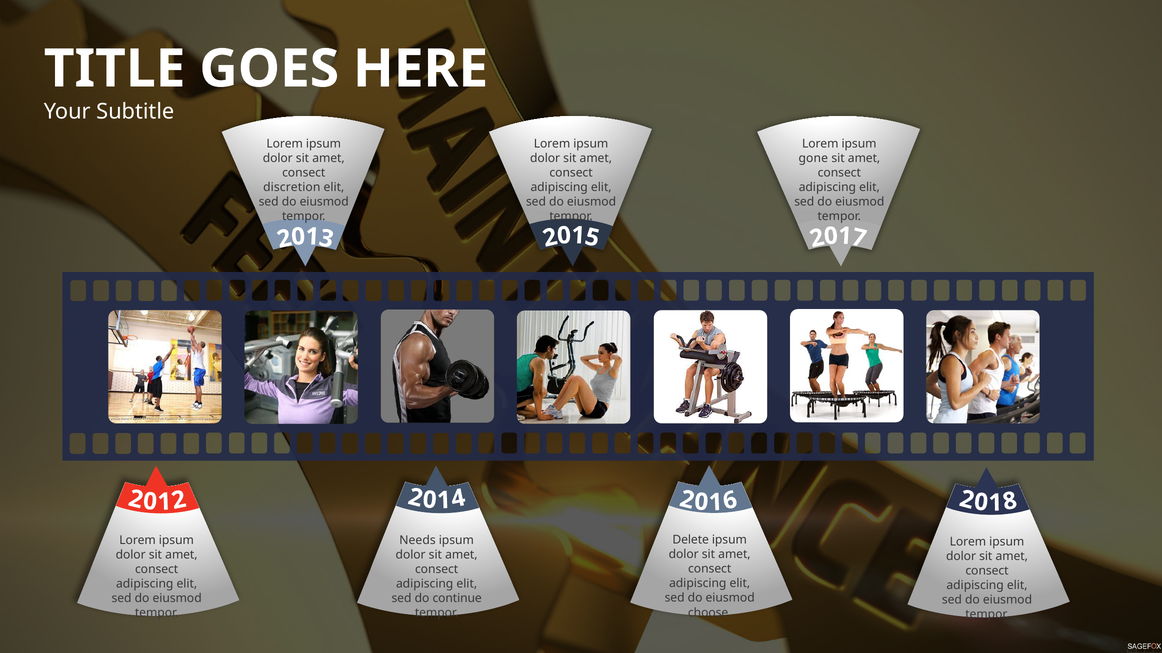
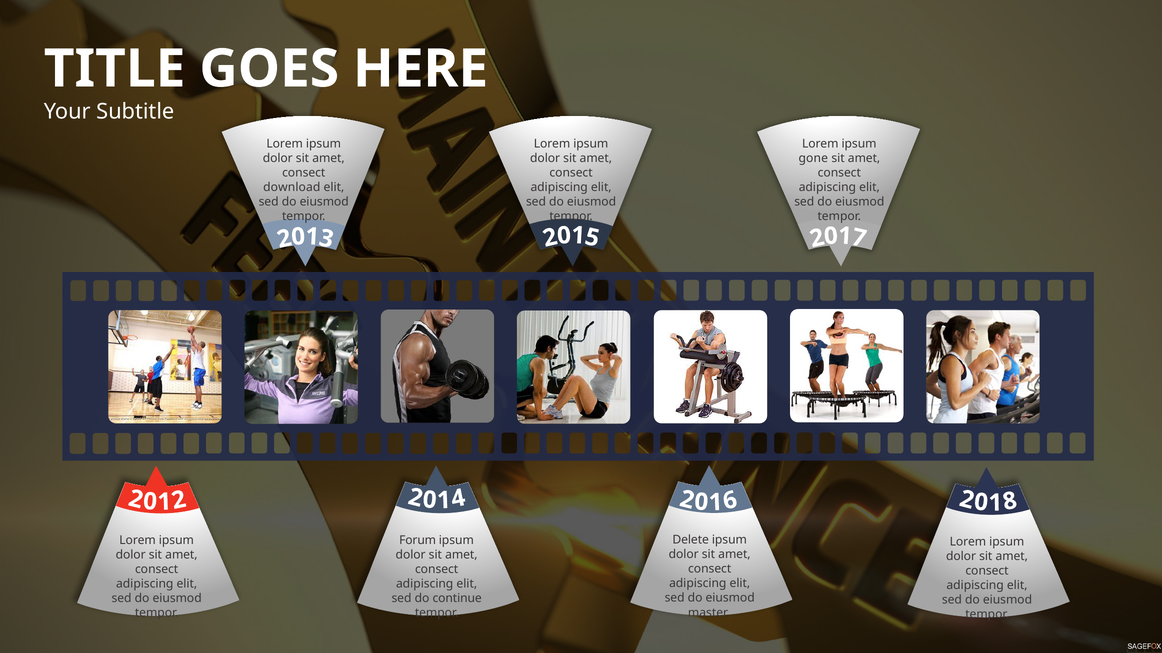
discretion: discretion -> download
Needs: Needs -> Forum
choose: choose -> master
